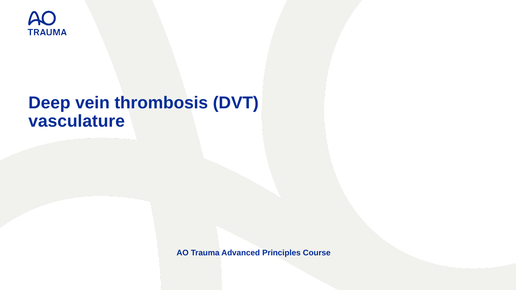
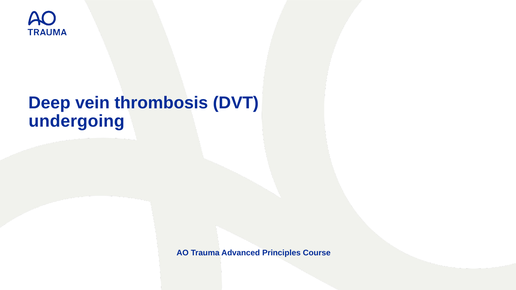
vasculature: vasculature -> undergoing
